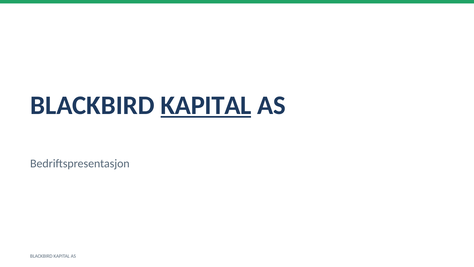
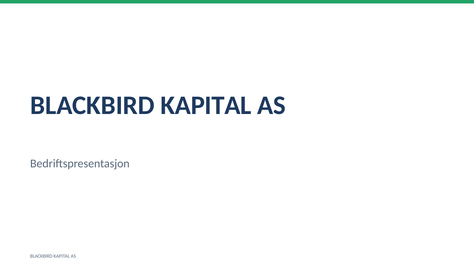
KAPITAL at (206, 105) underline: present -> none
